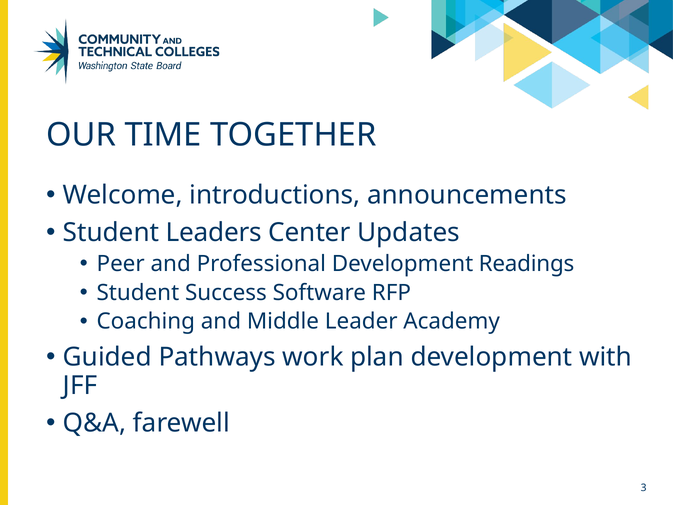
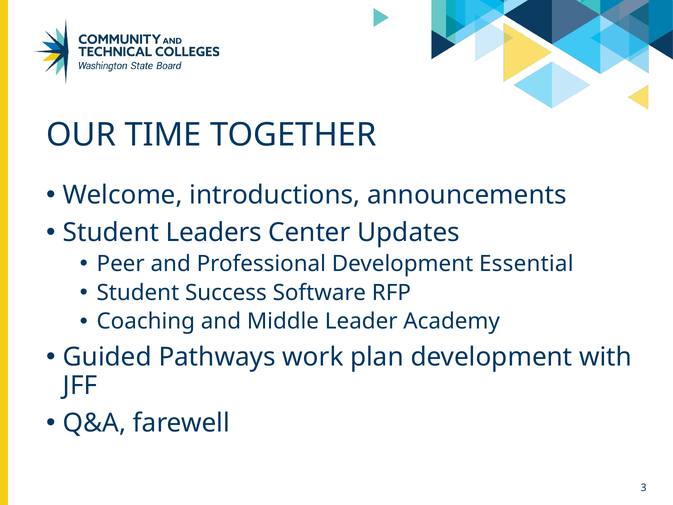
Readings: Readings -> Essential
